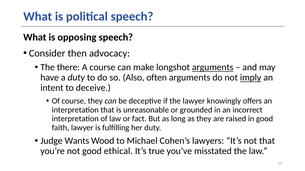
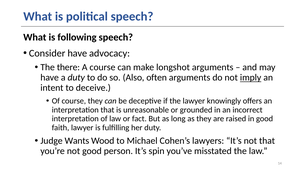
opposing: opposing -> following
Consider then: then -> have
arguments at (213, 68) underline: present -> none
ethical: ethical -> person
true: true -> spin
